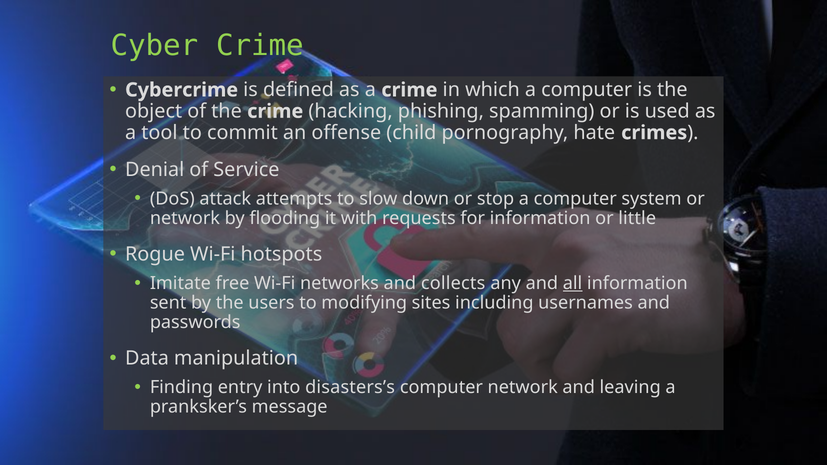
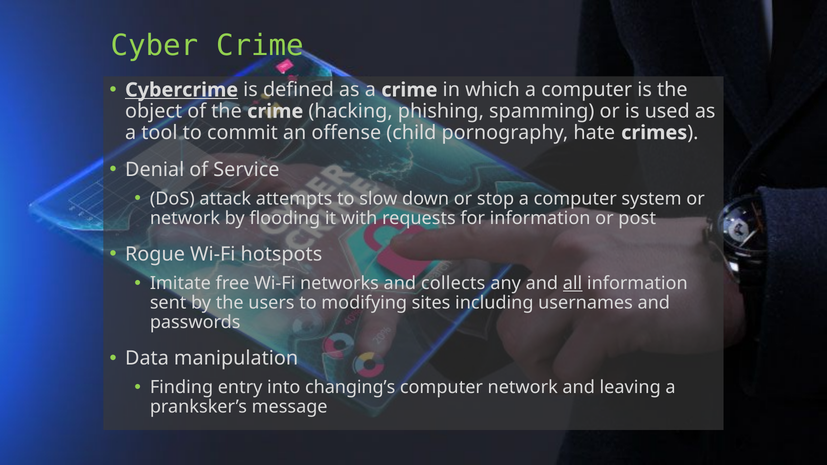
Cybercrime underline: none -> present
little: little -> post
disasters’s: disasters’s -> changing’s
